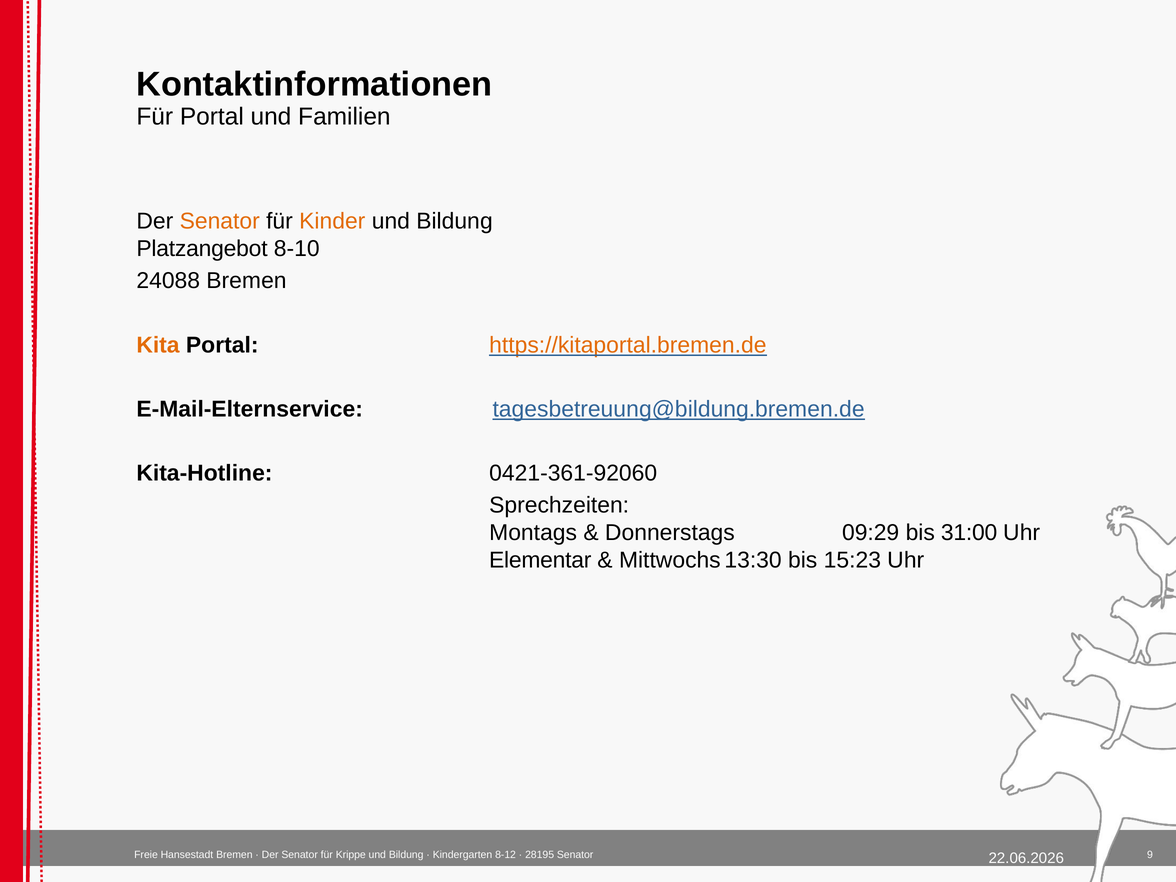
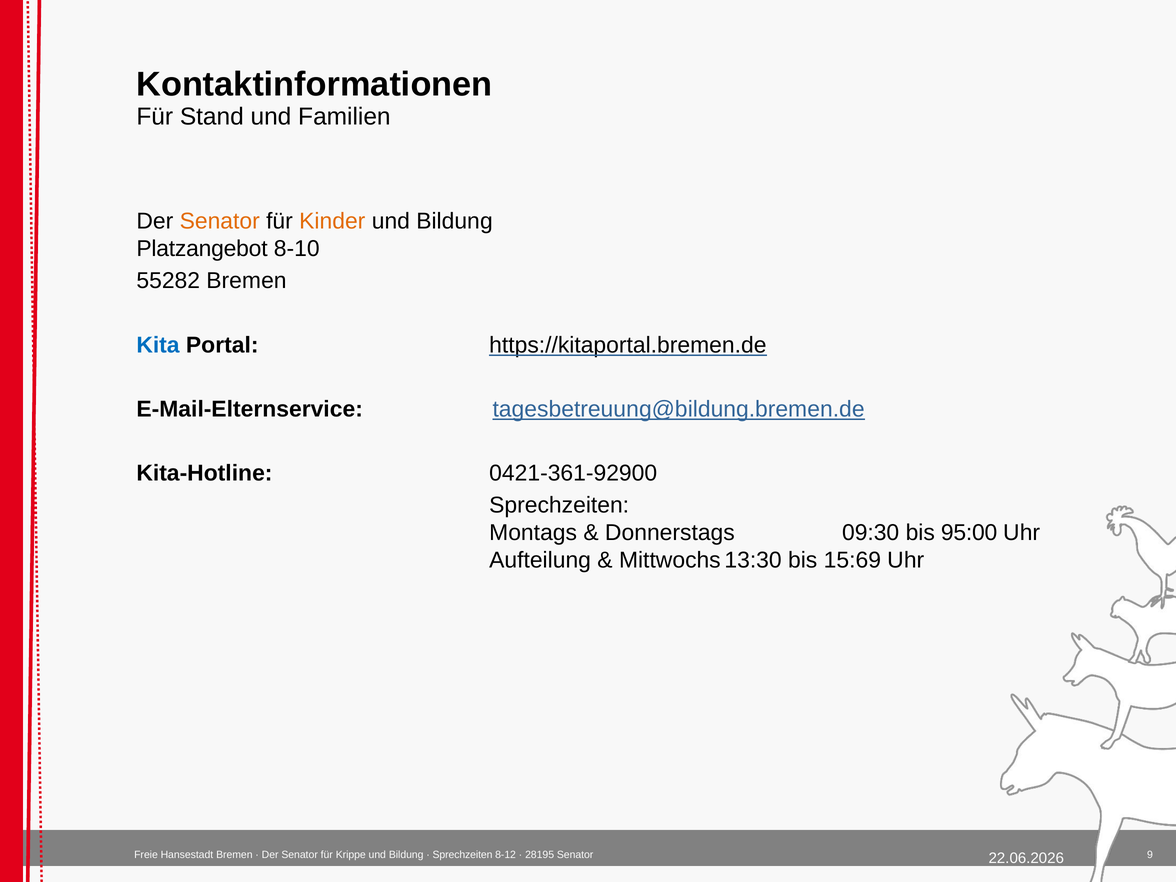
Für Portal: Portal -> Stand
24088: 24088 -> 55282
Kita colour: orange -> blue
https://kitaportal.bremen.de colour: orange -> black
0421-361-92060: 0421-361-92060 -> 0421-361-92900
09:29: 09:29 -> 09:30
31:00: 31:00 -> 95:00
Elementar: Elementar -> Aufteilung
15:23: 15:23 -> 15:69
Kindergarten at (463, 855): Kindergarten -> Sprechzeiten
